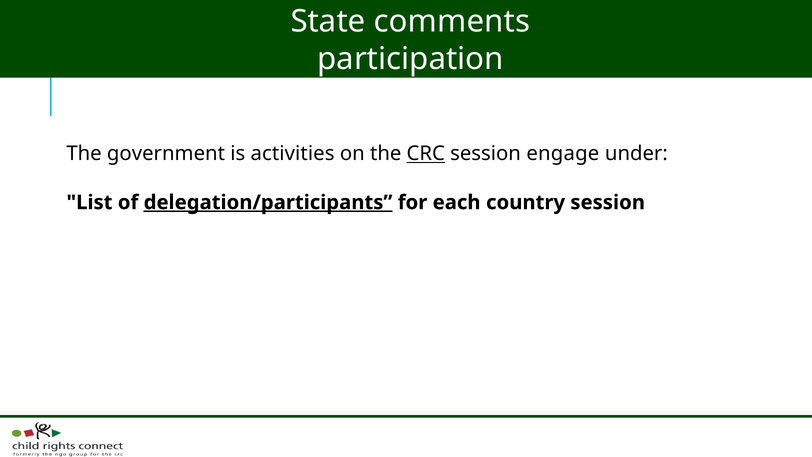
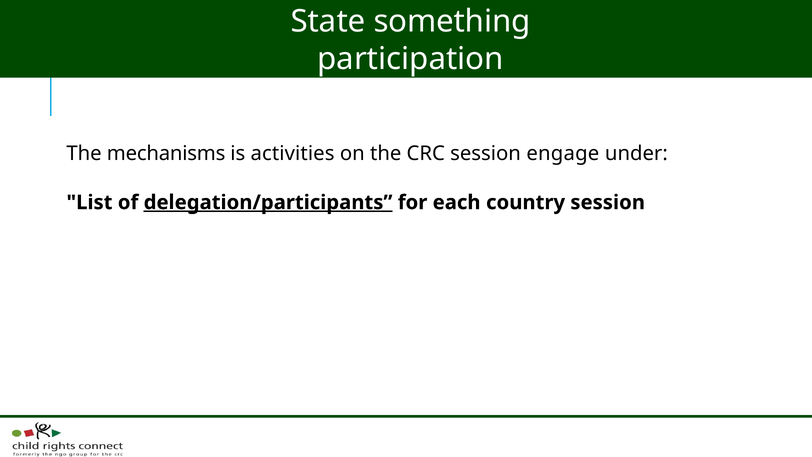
comments: comments -> something
government: government -> mechanisms
CRC underline: present -> none
